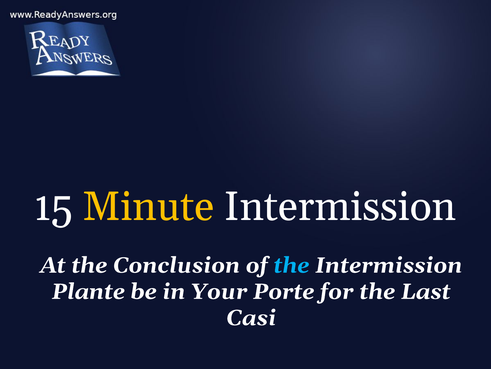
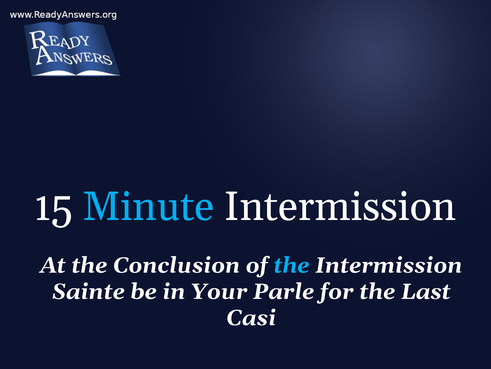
Minute colour: yellow -> light blue
Plante: Plante -> Sainte
Porte: Porte -> Parle
